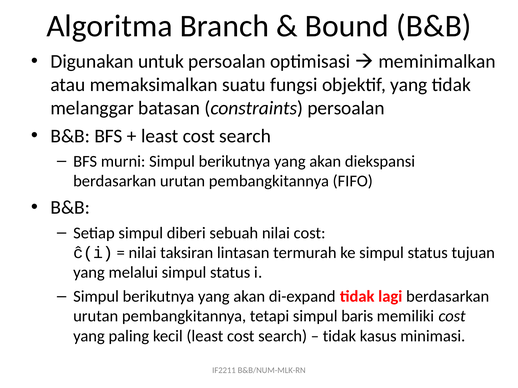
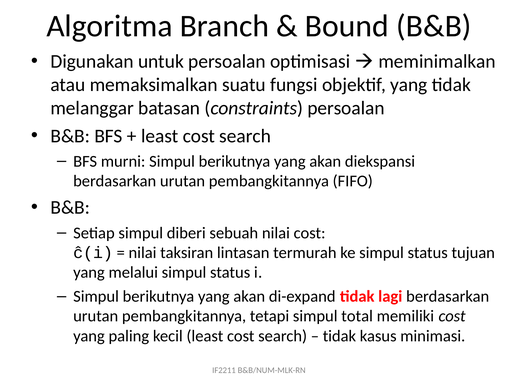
baris: baris -> total
